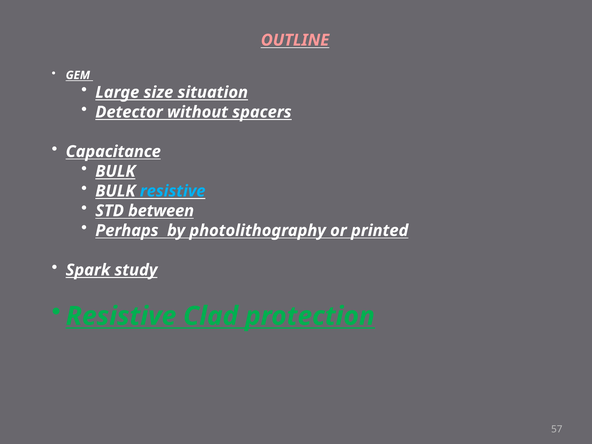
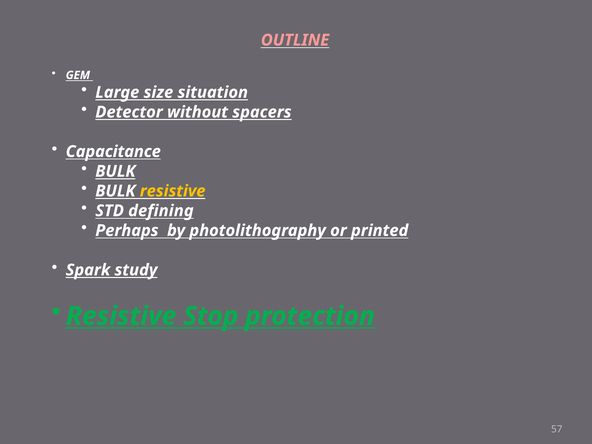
resistive at (173, 191) colour: light blue -> yellow
between: between -> defining
Clad: Clad -> Stop
